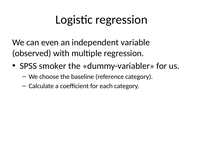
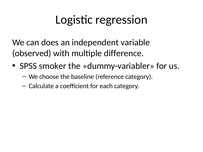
even: even -> does
multiple regression: regression -> difference
